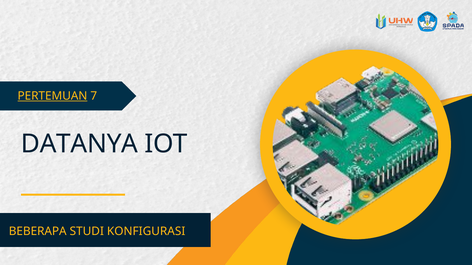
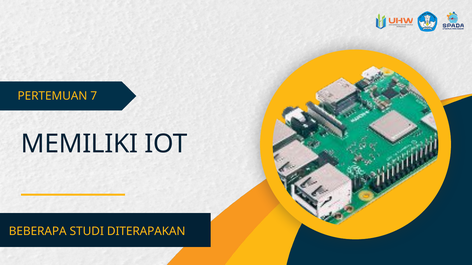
PERTEMUAN underline: present -> none
DATANYA: DATANYA -> MEMILIKI
KONFIGURASI: KONFIGURASI -> DITERAPAKAN
